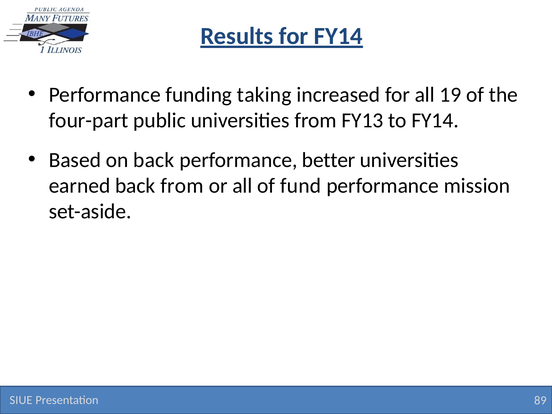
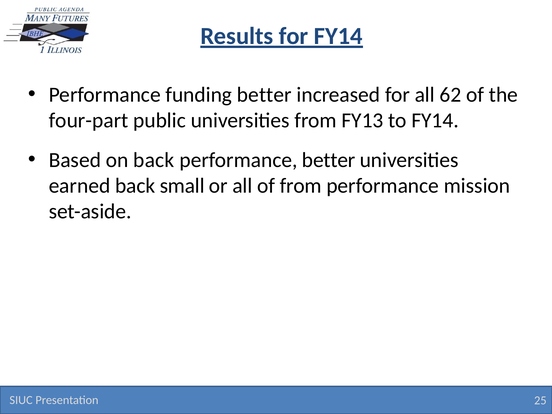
funding taking: taking -> better
19: 19 -> 62
back from: from -> small
of fund: fund -> from
SIUE: SIUE -> SIUC
89: 89 -> 25
